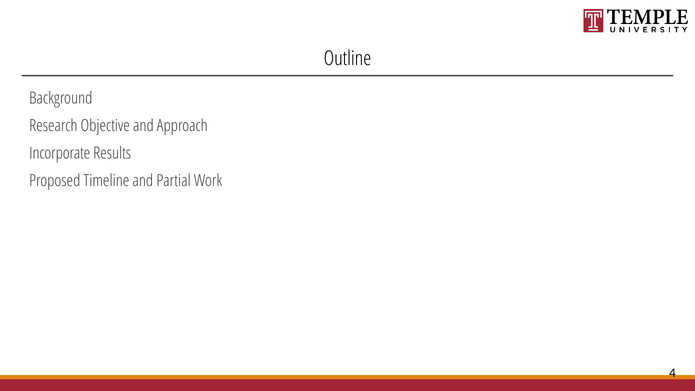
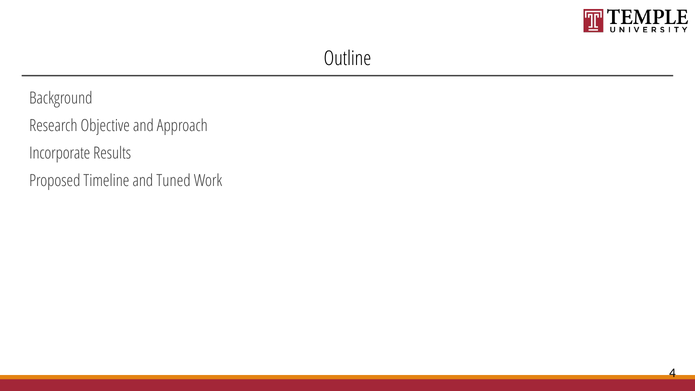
Partial: Partial -> Tuned
